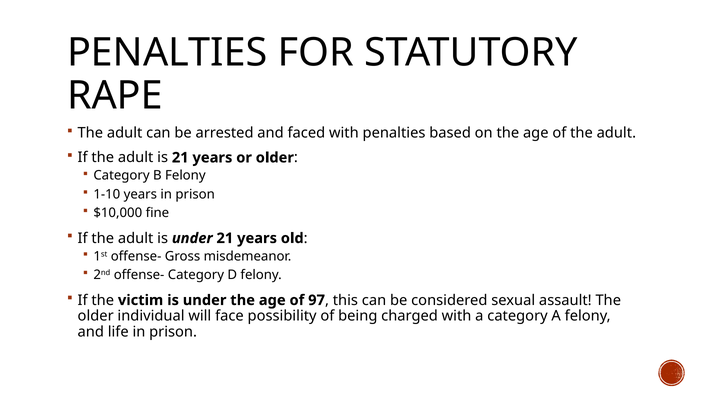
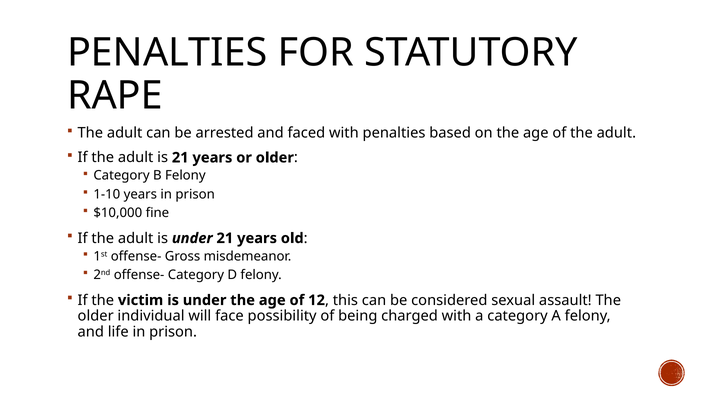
97: 97 -> 12
